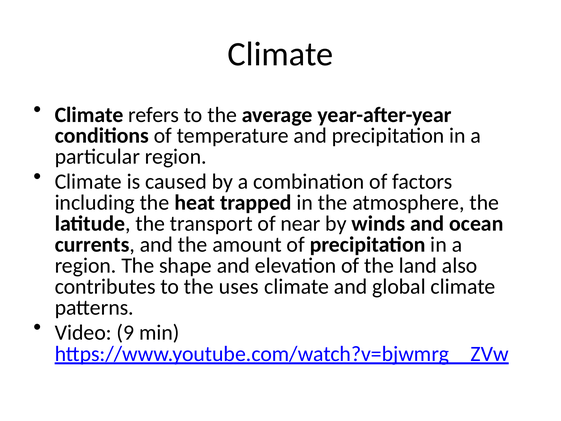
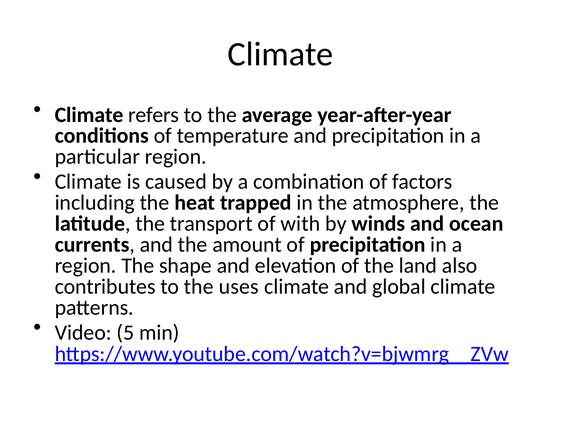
near: near -> with
9: 9 -> 5
